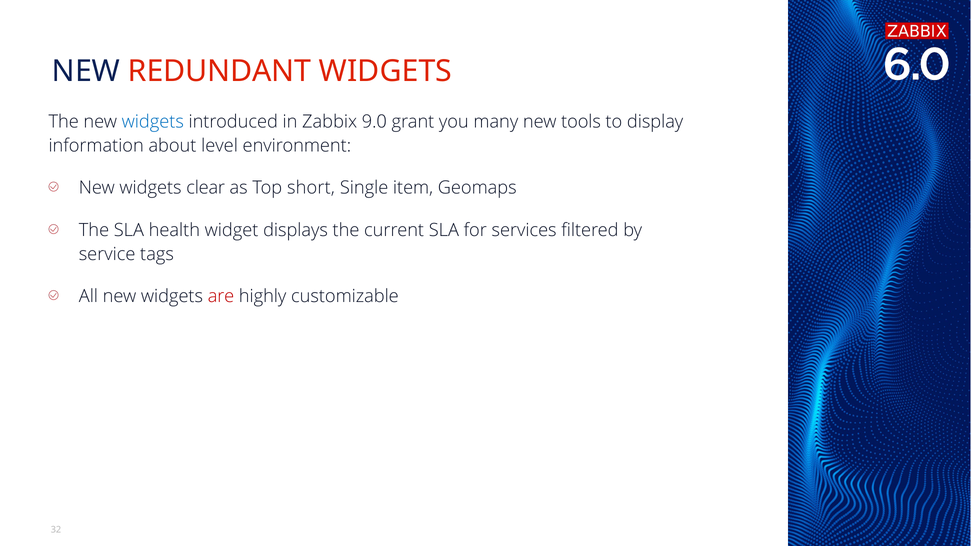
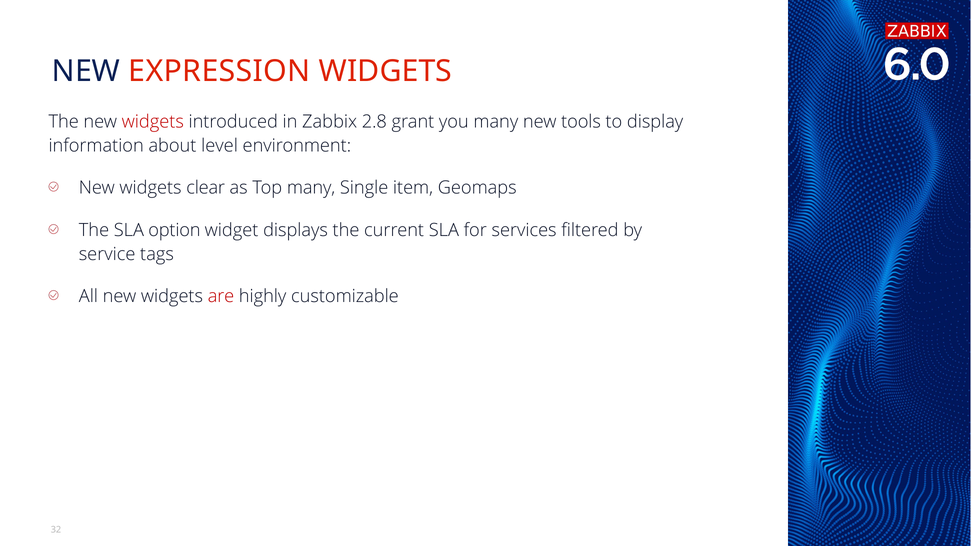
REDUNDANT: REDUNDANT -> EXPRESSION
widgets at (153, 122) colour: blue -> red
9.0: 9.0 -> 2.8
Top short: short -> many
health: health -> option
